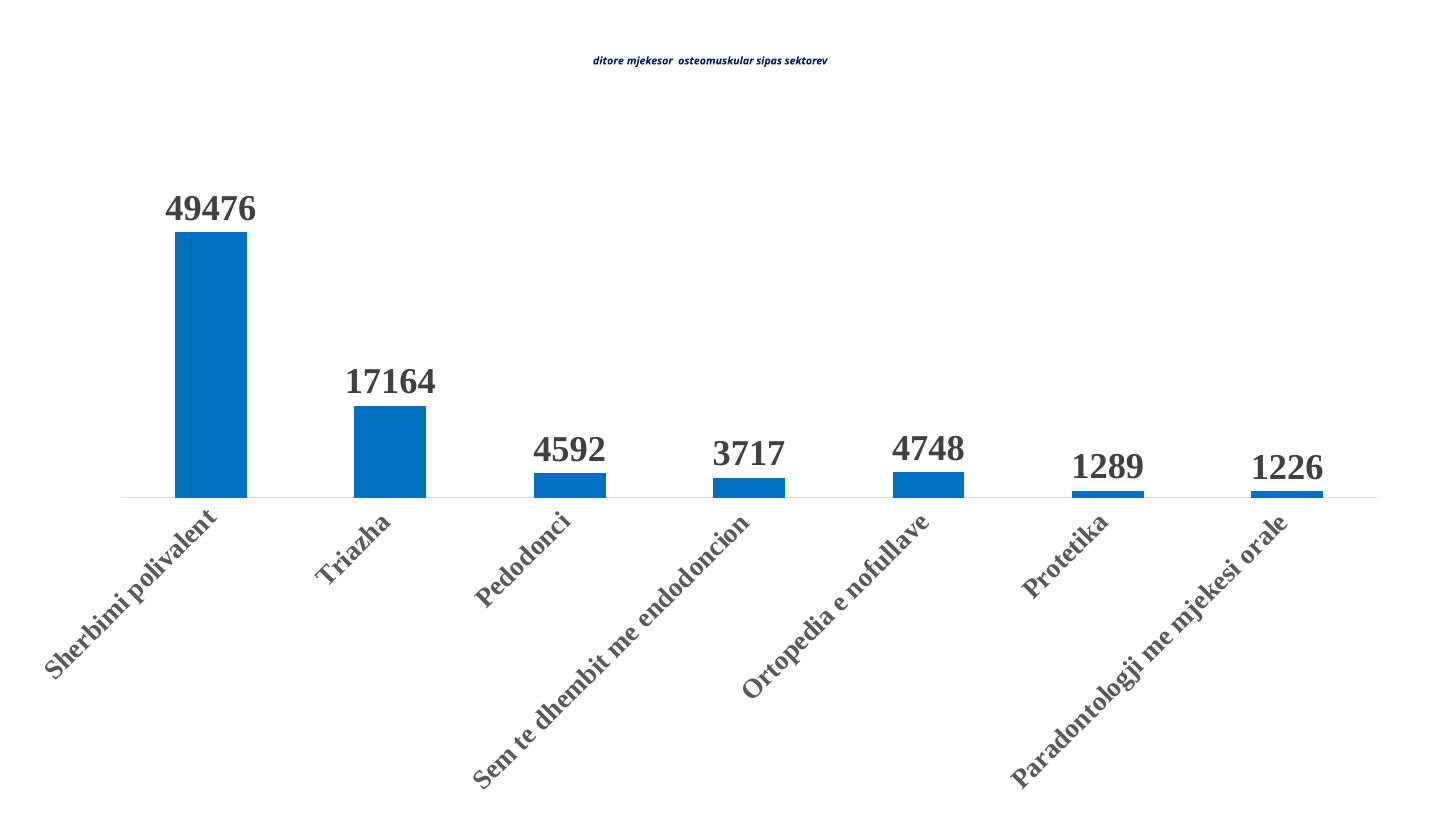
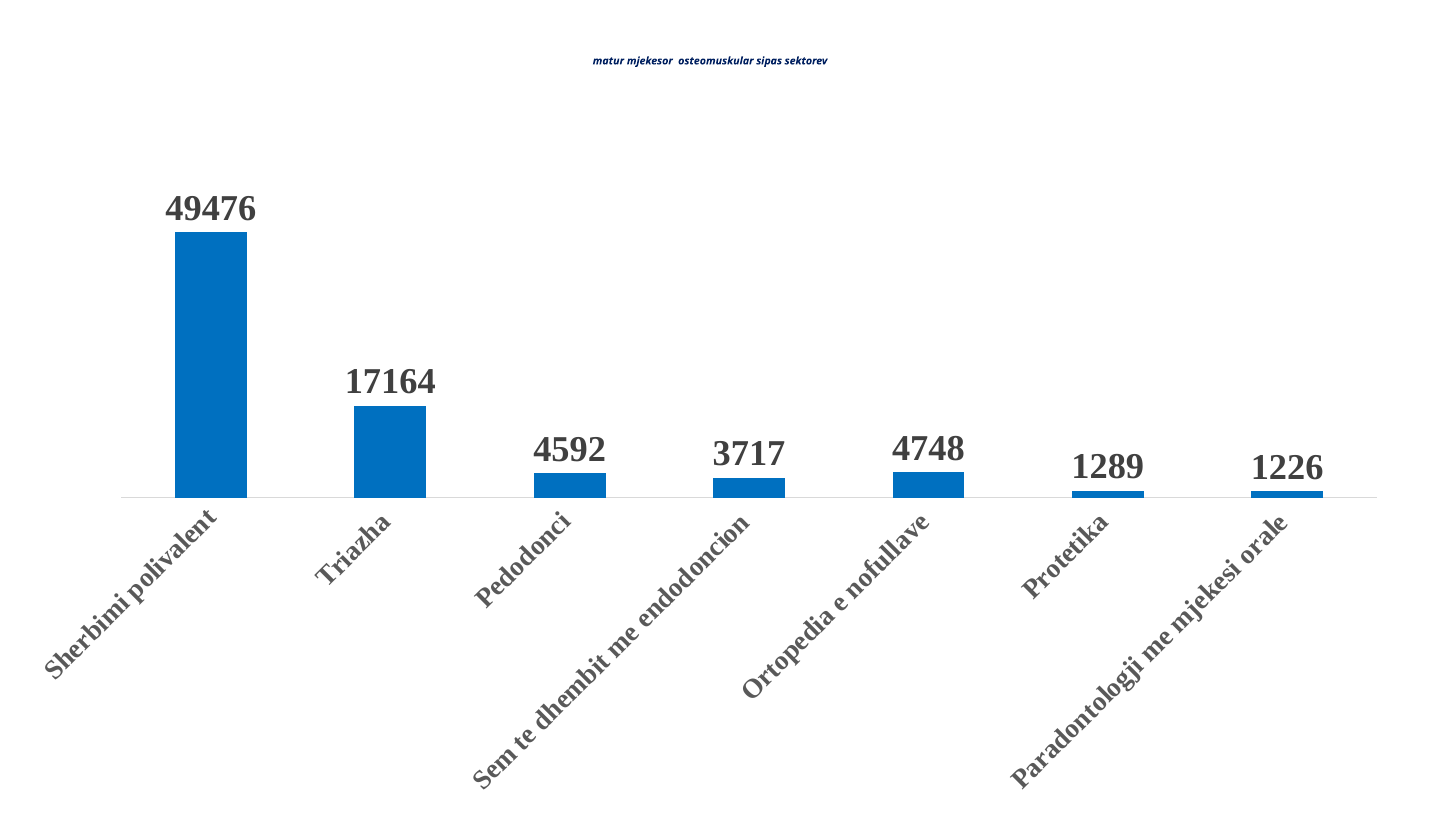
ditore: ditore -> matur
